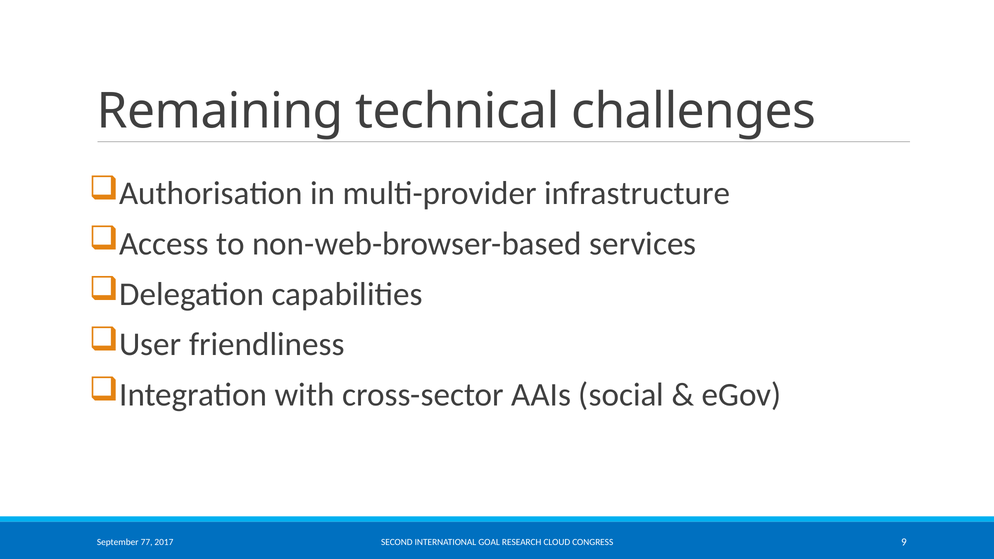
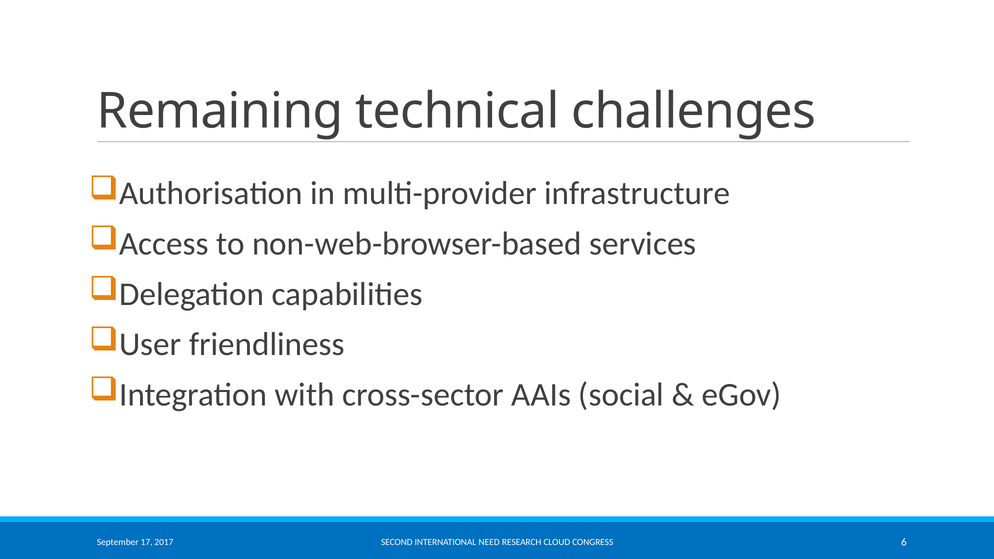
77: 77 -> 17
GOAL: GOAL -> NEED
9: 9 -> 6
